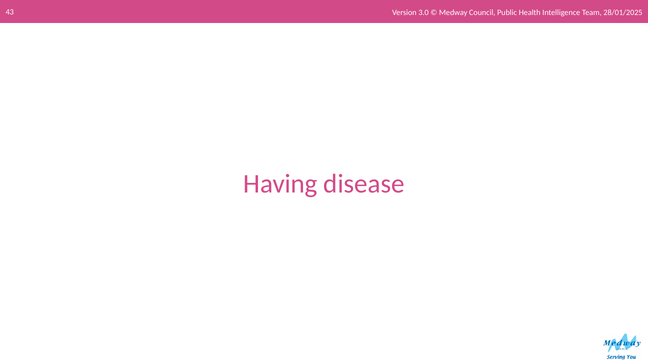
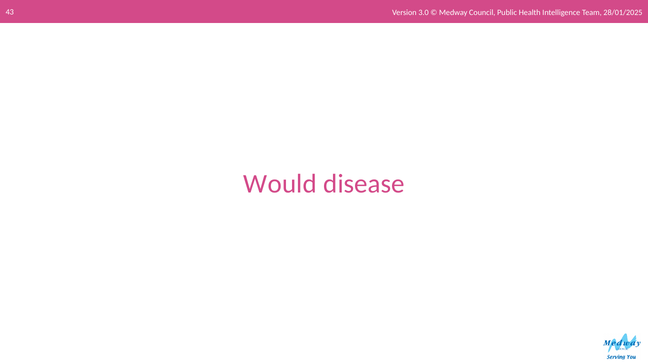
Having: Having -> Would
